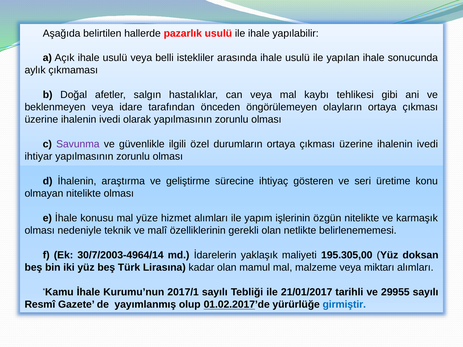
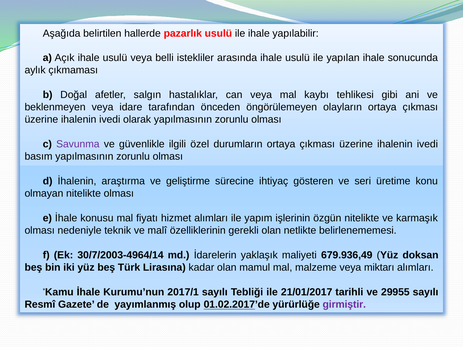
ihtiyar: ihtiyar -> basım
yüze: yüze -> fiyatı
195.305,00: 195.305,00 -> 679.936,49
girmiştir colour: blue -> purple
